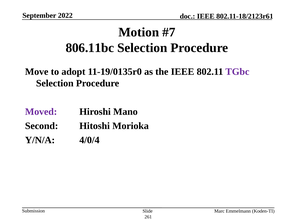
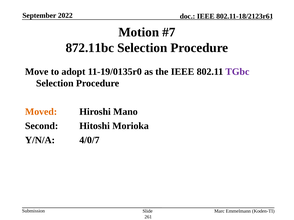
806.11bc: 806.11bc -> 872.11bc
Moved colour: purple -> orange
4/0/4: 4/0/4 -> 4/0/7
